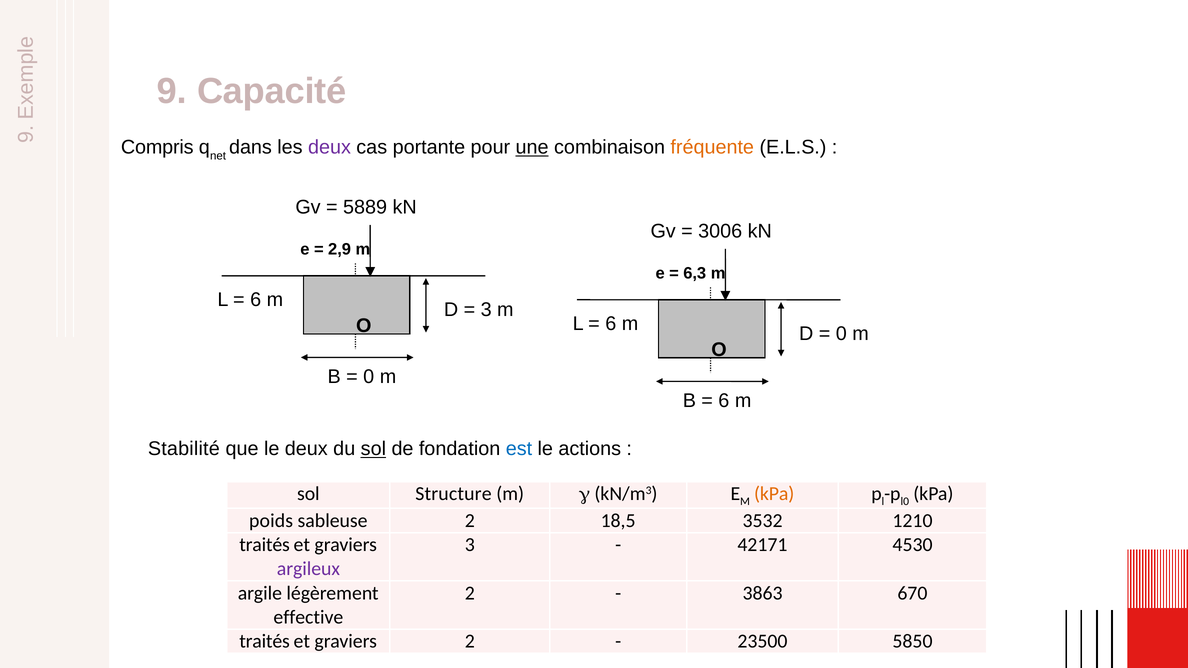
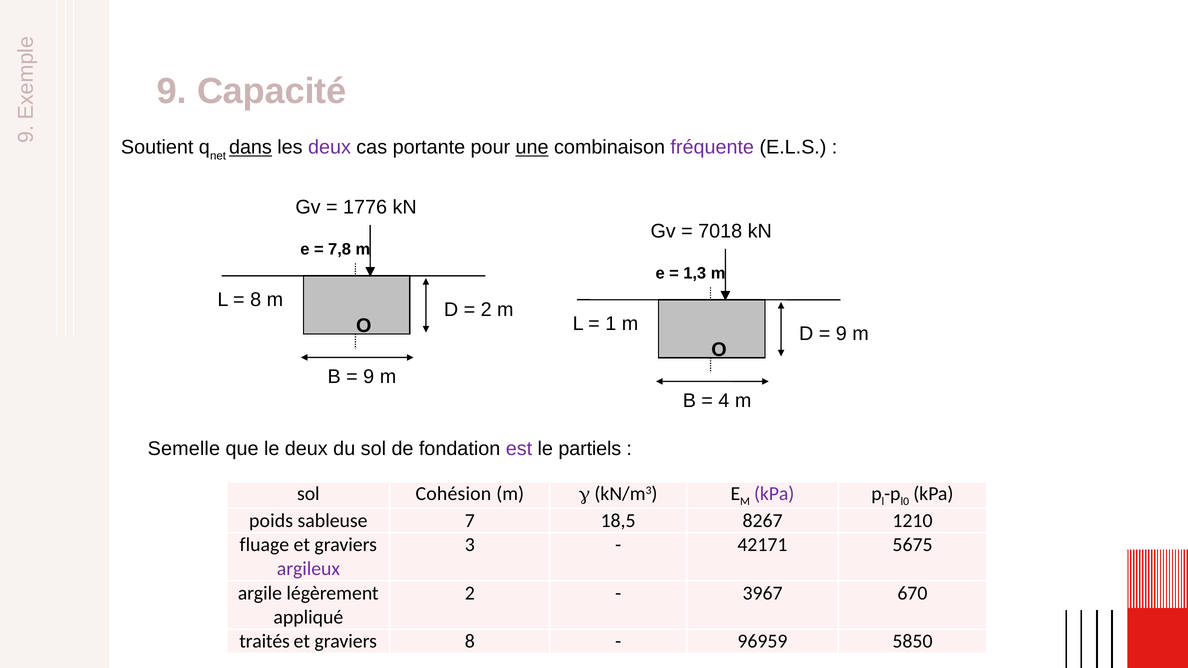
Compris: Compris -> Soutient
dans underline: none -> present
fréquente colour: orange -> purple
5889: 5889 -> 1776
3006: 3006 -> 7018
2,9: 2,9 -> 7,8
6,3: 6,3 -> 1,3
6 at (256, 300): 6 -> 8
3 at (486, 310): 3 -> 2
6 at (611, 324): 6 -> 1
0 at (841, 334): 0 -> 9
0 at (369, 377): 0 -> 9
6 at (724, 401): 6 -> 4
Stabilité: Stabilité -> Semelle
sol at (373, 449) underline: present -> none
est colour: blue -> purple
actions: actions -> partiels
Structure: Structure -> Cohésion
kPa at (774, 494) colour: orange -> purple
sableuse 2: 2 -> 7
3532: 3532 -> 8267
traités at (265, 545): traités -> fluage
4530: 4530 -> 5675
3863: 3863 -> 3967
effective: effective -> appliqué
graviers 2: 2 -> 8
23500: 23500 -> 96959
